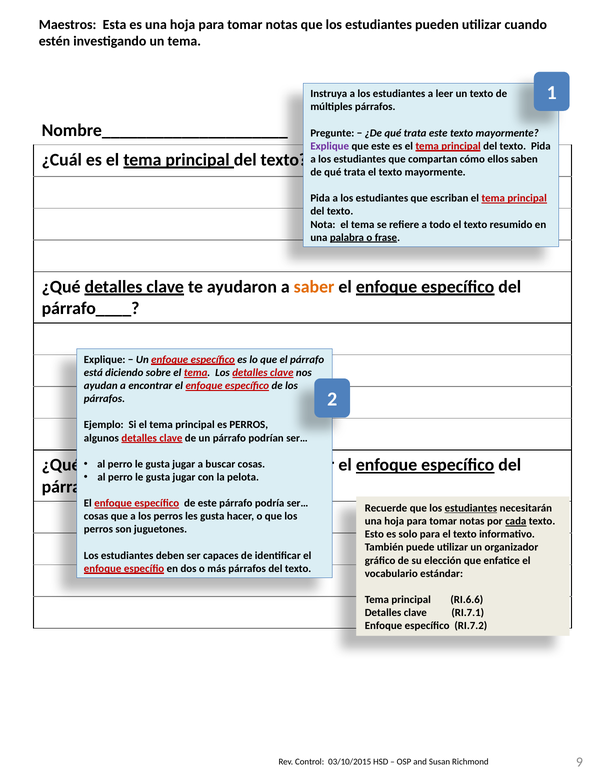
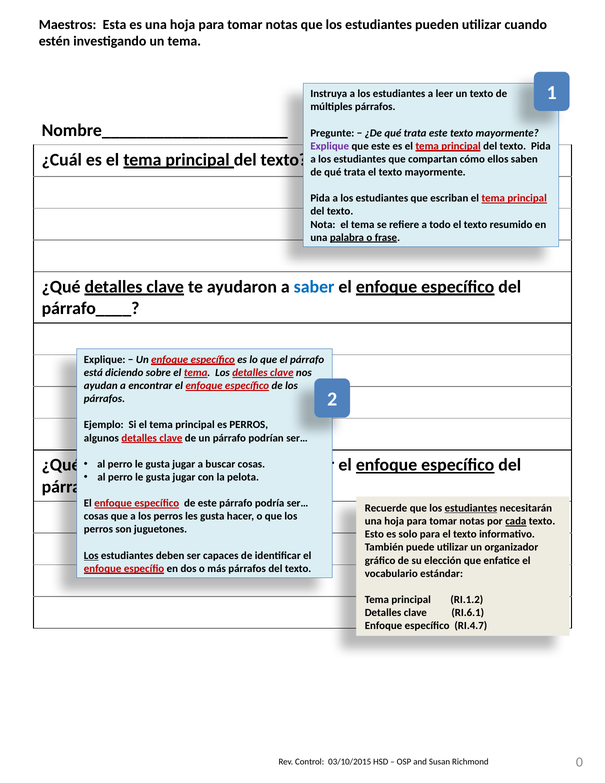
saber at (314, 287) colour: orange -> blue
Los at (91, 555) underline: none -> present
RI.6.6: RI.6.6 -> RI.1.2
RI.7.1: RI.7.1 -> RI.6.1
RI.7.2: RI.7.2 -> RI.4.7
9: 9 -> 0
